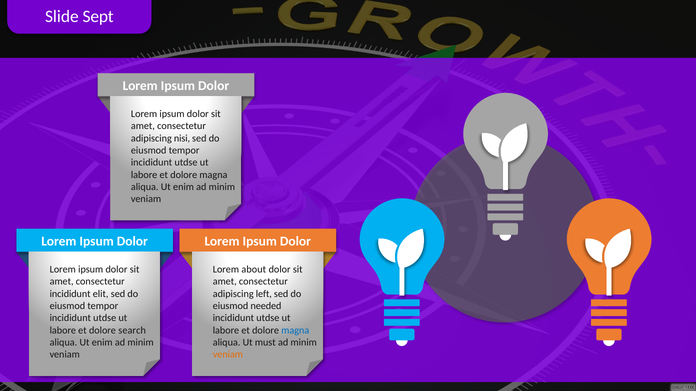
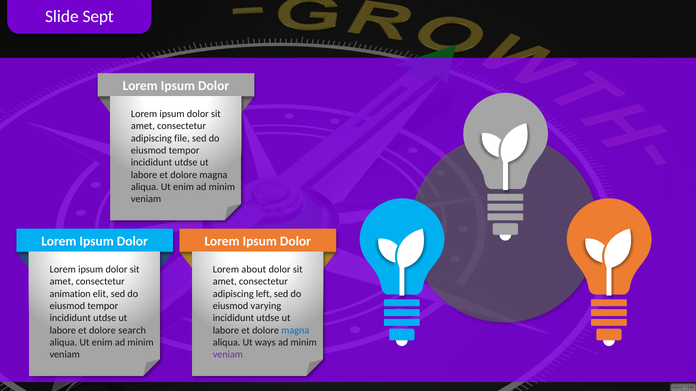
nisi: nisi -> file
incididunt at (70, 294): incididunt -> animation
needed: needed -> varying
must: must -> ways
veniam at (228, 355) colour: orange -> purple
